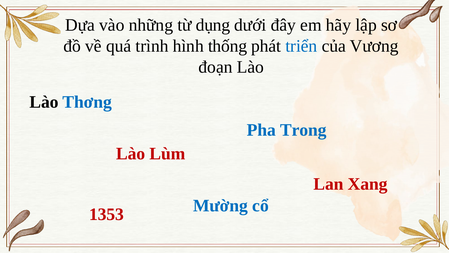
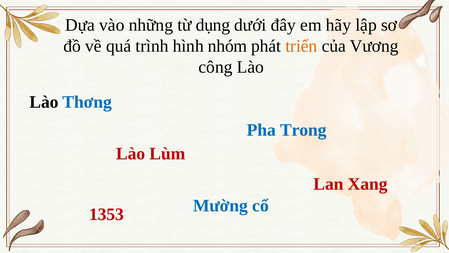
thống: thống -> nhóm
triển colour: blue -> orange
đoạn: đoạn -> công
